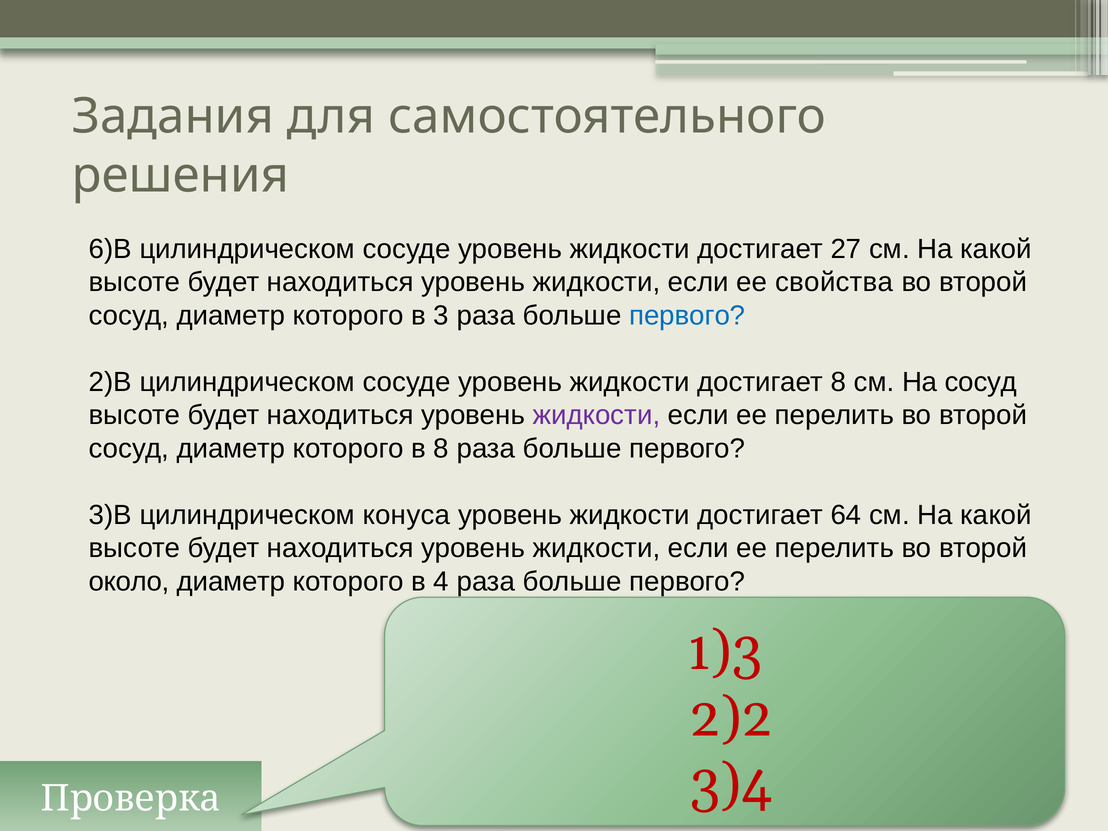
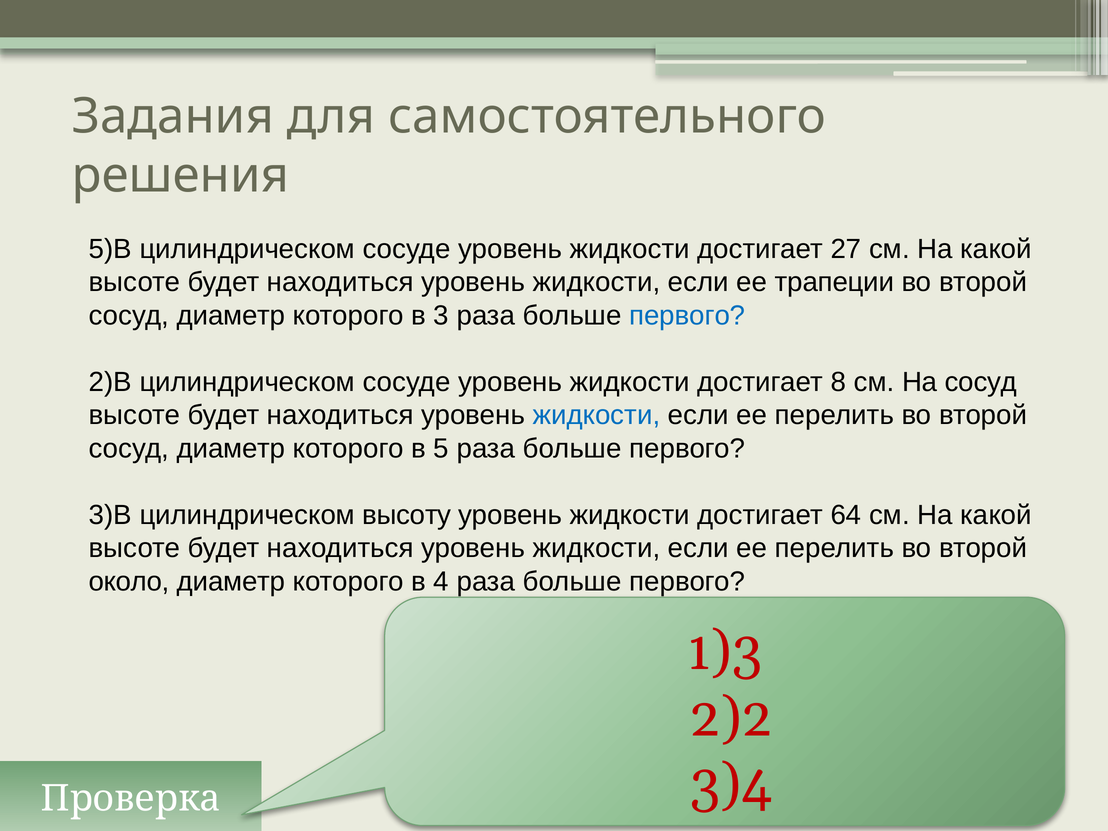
6)В: 6)В -> 5)В
свойства: свойства -> трапеции
жидкости at (596, 415) colour: purple -> blue
в 8: 8 -> 5
конуса: конуса -> высоту
